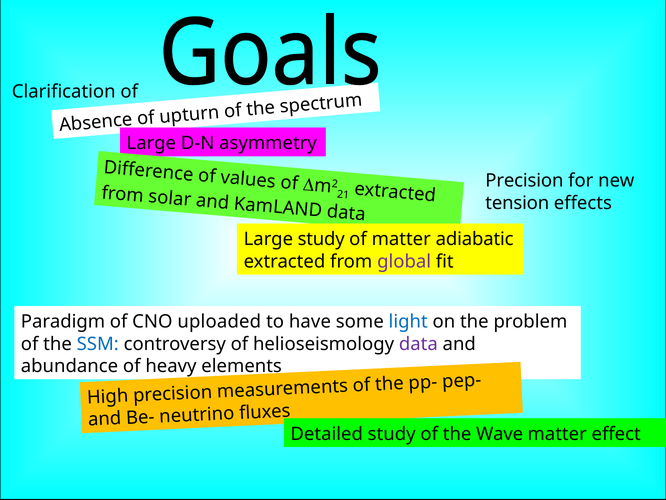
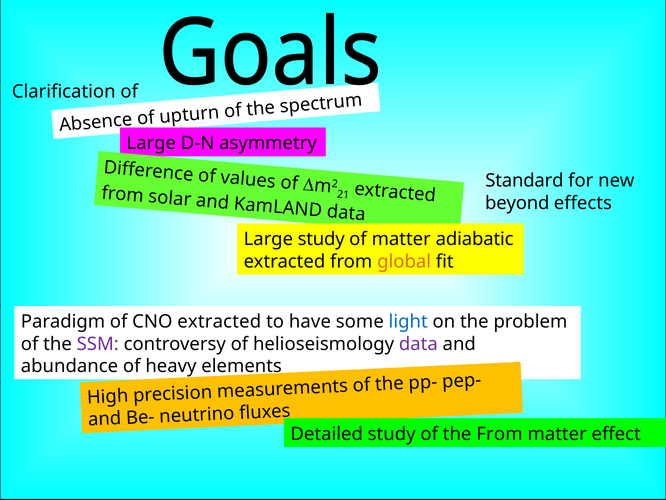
Precision at (524, 181): Precision -> Standard
tension: tension -> beyond
global colour: purple -> orange
CNO uploaded: uploaded -> extracted
SSM colour: blue -> purple
the Wave: Wave -> From
